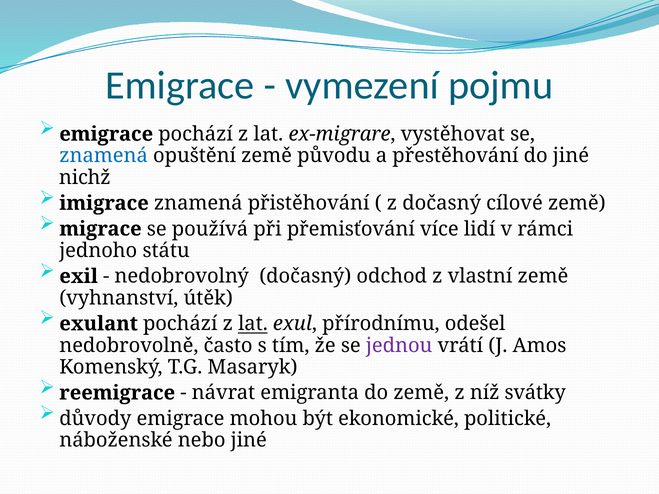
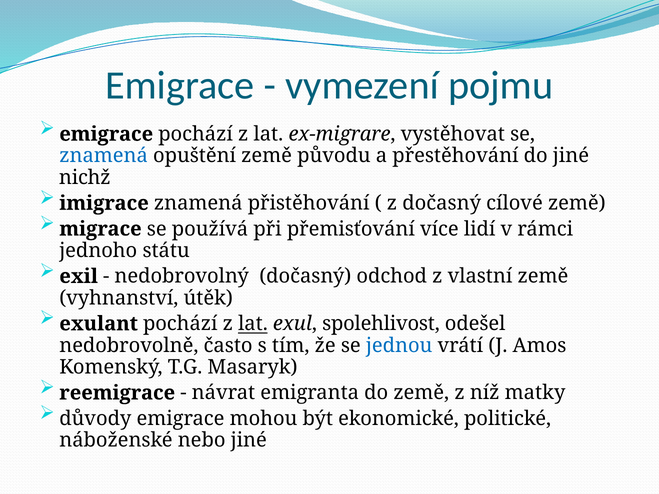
přírodnímu: přírodnímu -> spolehlivost
jednou colour: purple -> blue
svátky: svátky -> matky
